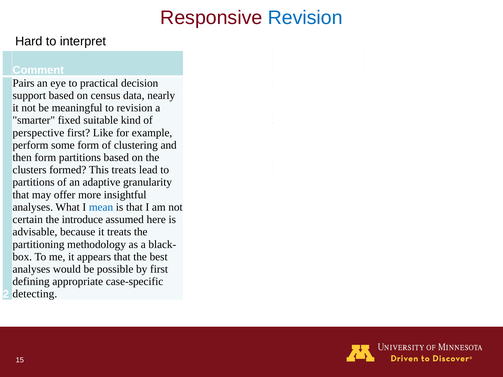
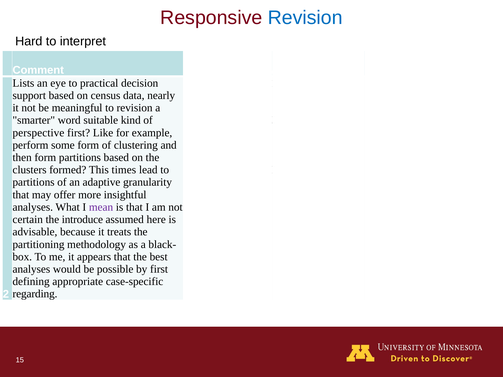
Pairs: Pairs -> Lists
fixed: fixed -> word
This treats: treats -> times
mean colour: blue -> purple
detecting: detecting -> regarding
